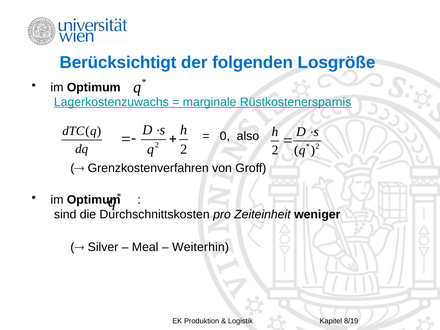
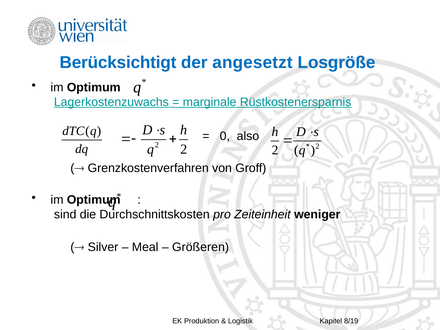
folgenden: folgenden -> angesetzt
Weiterhin: Weiterhin -> Größeren
